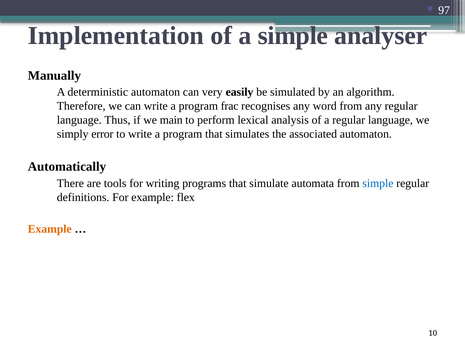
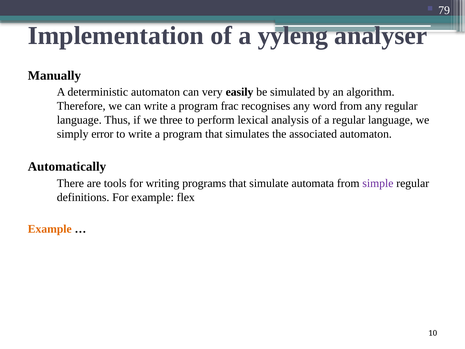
97: 97 -> 79
a simple: simple -> yyleng
main: main -> three
simple at (378, 183) colour: blue -> purple
